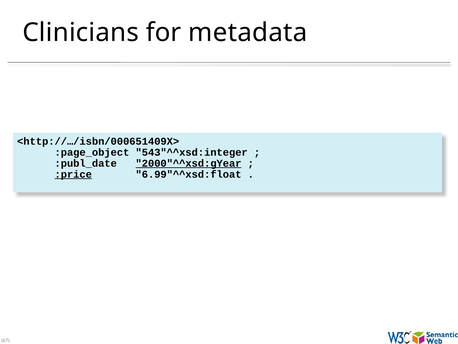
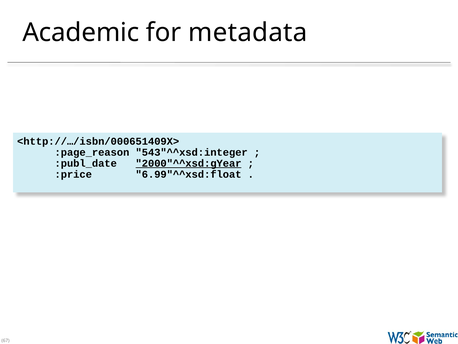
Clinicians: Clinicians -> Academic
:page_object: :page_object -> :page_reason
:price underline: present -> none
